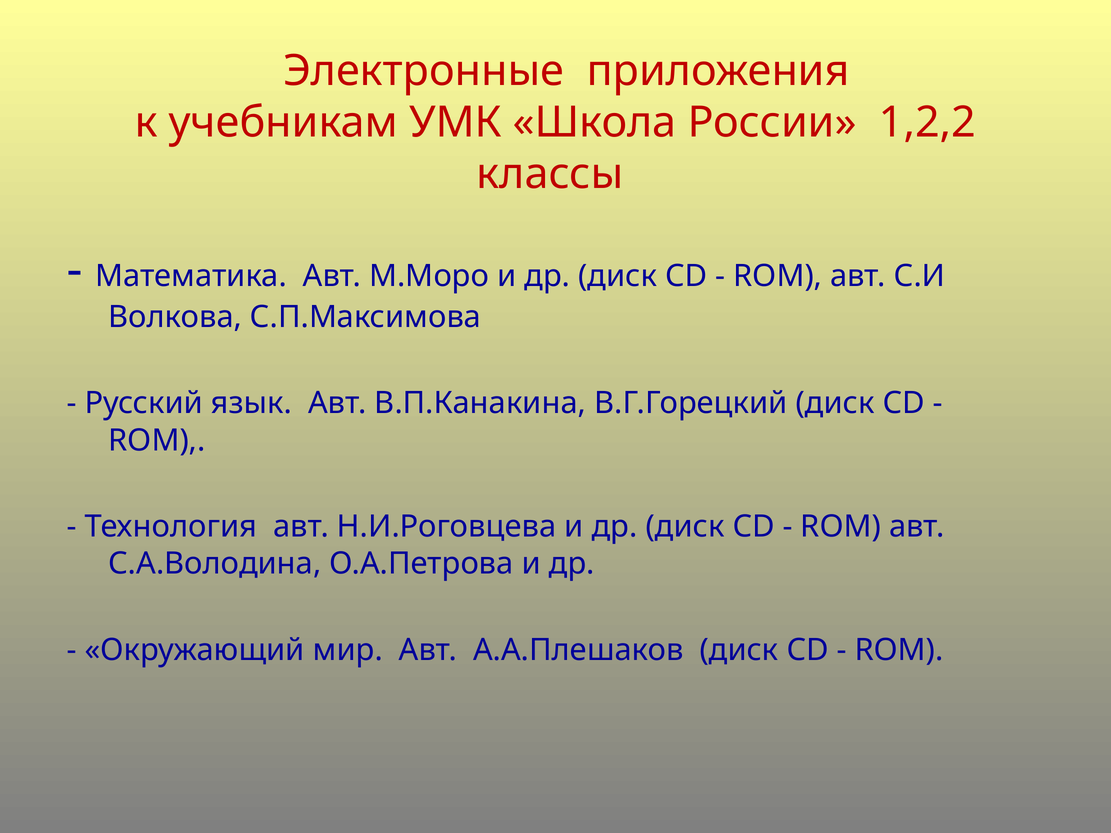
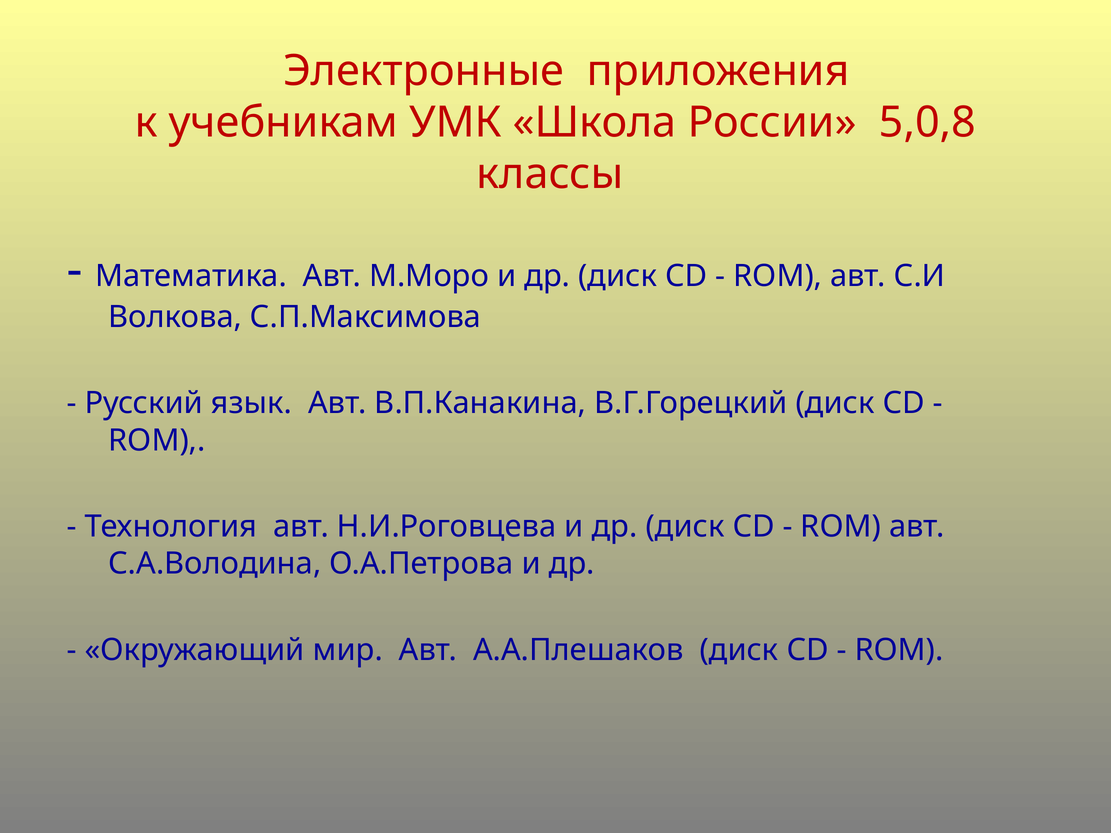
1,2,2: 1,2,2 -> 5,0,8
